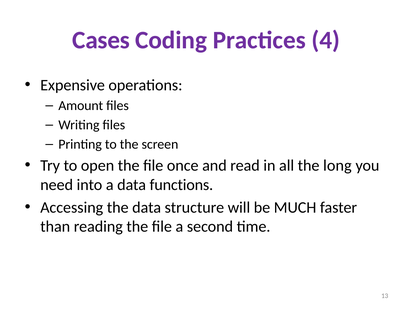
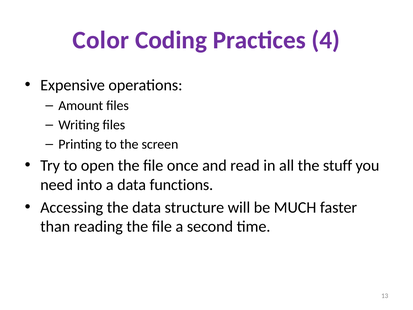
Cases: Cases -> Color
long: long -> stuff
